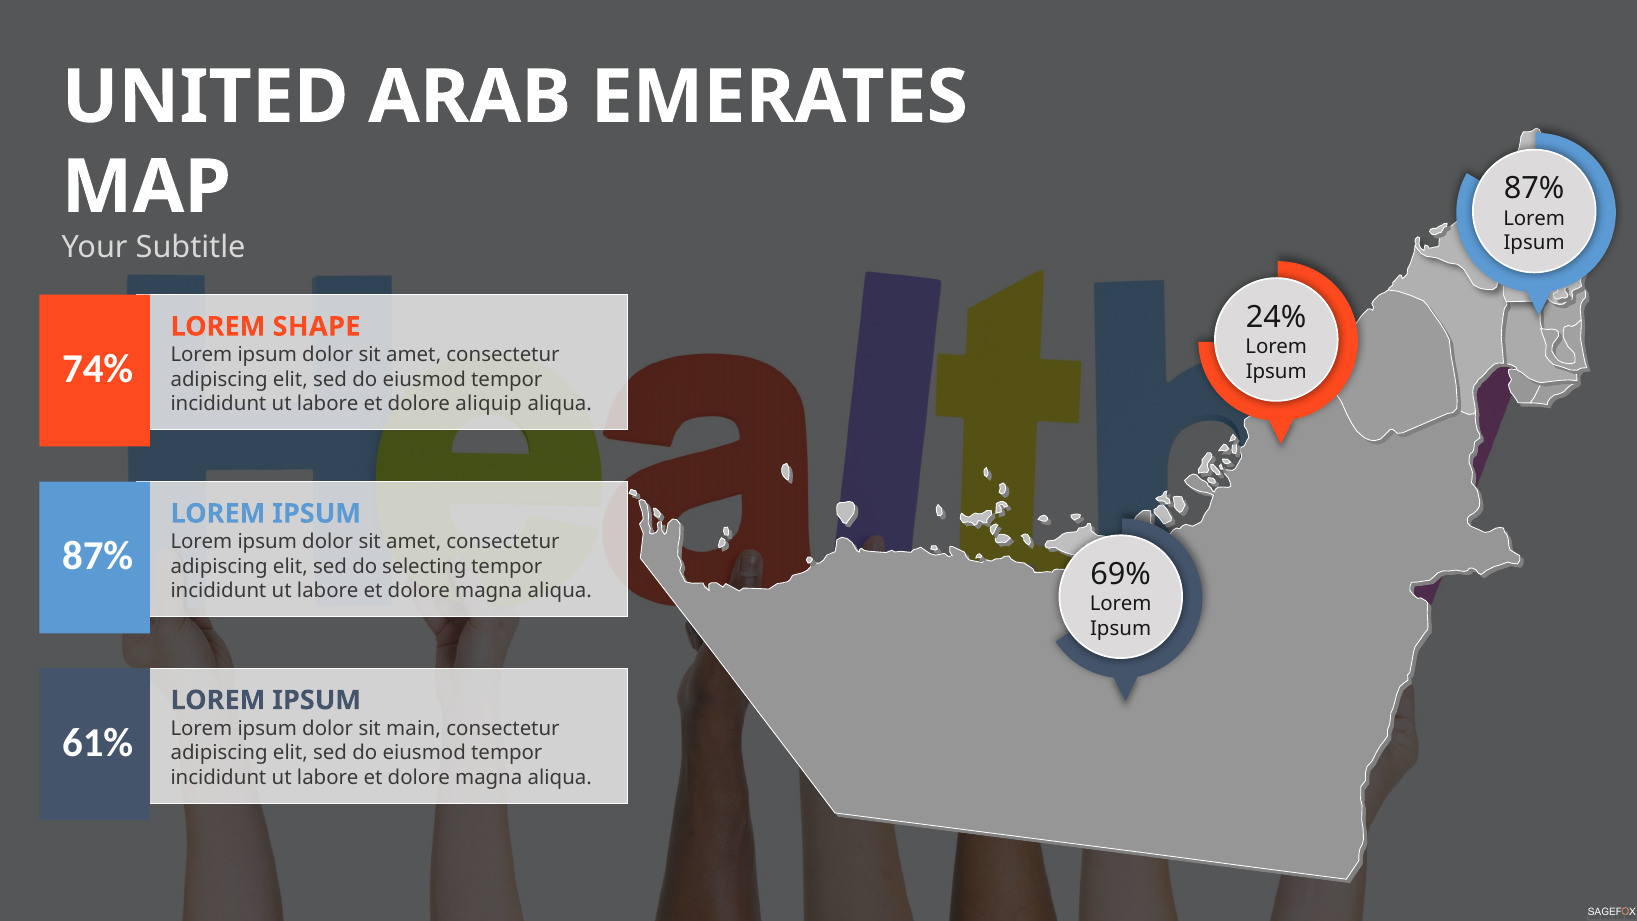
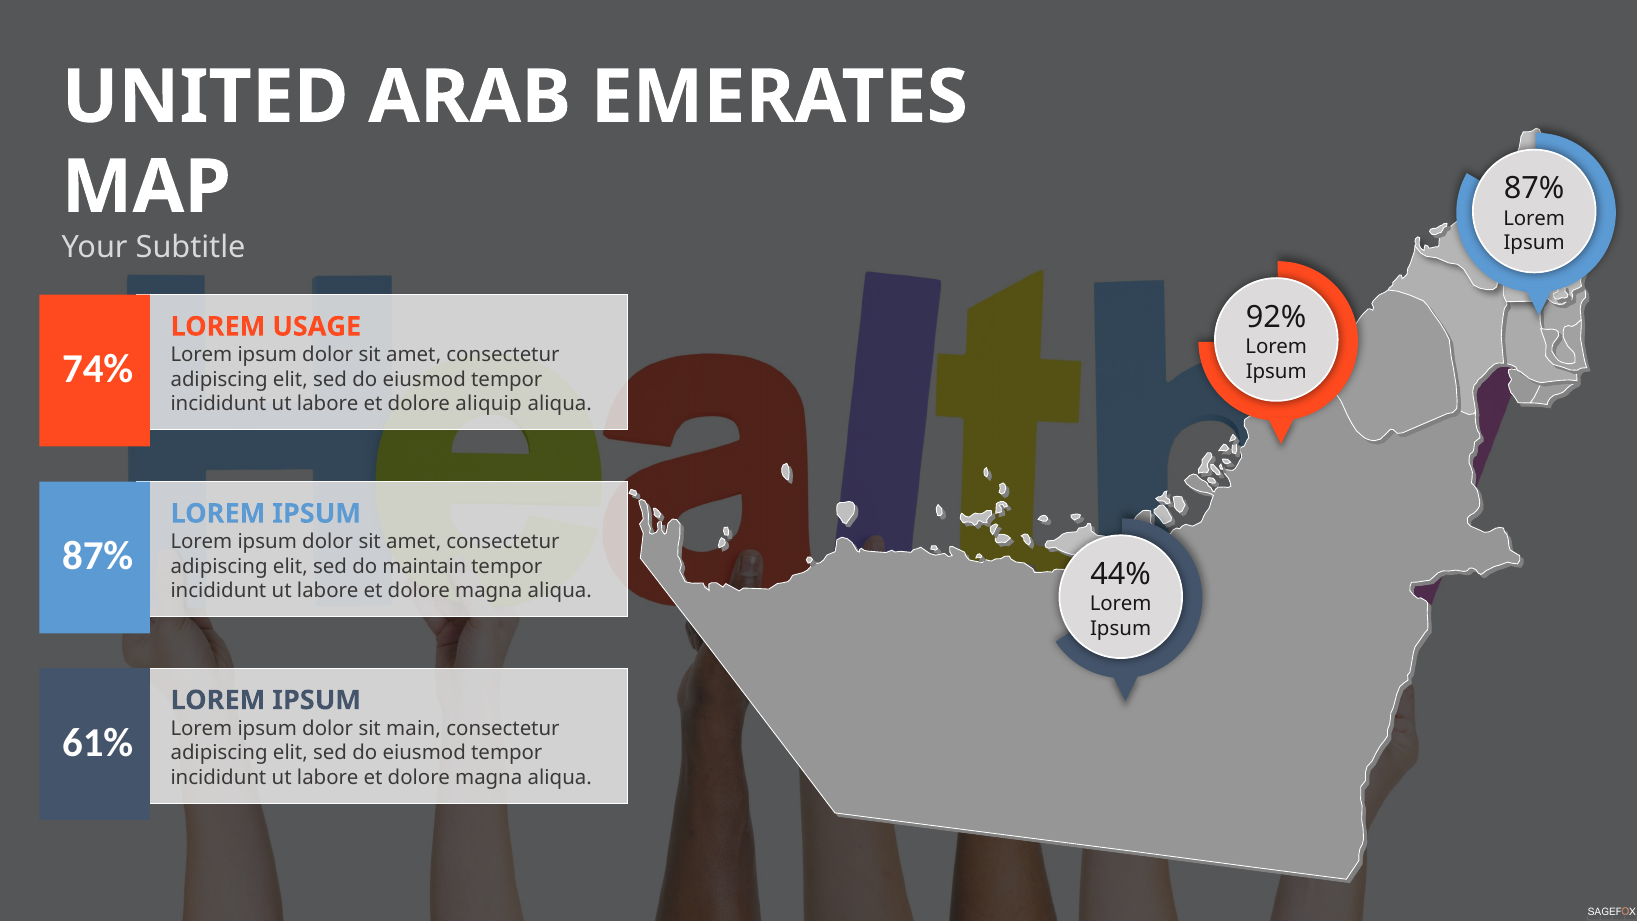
24%: 24% -> 92%
SHAPE: SHAPE -> USAGE
selecting: selecting -> maintain
69%: 69% -> 44%
